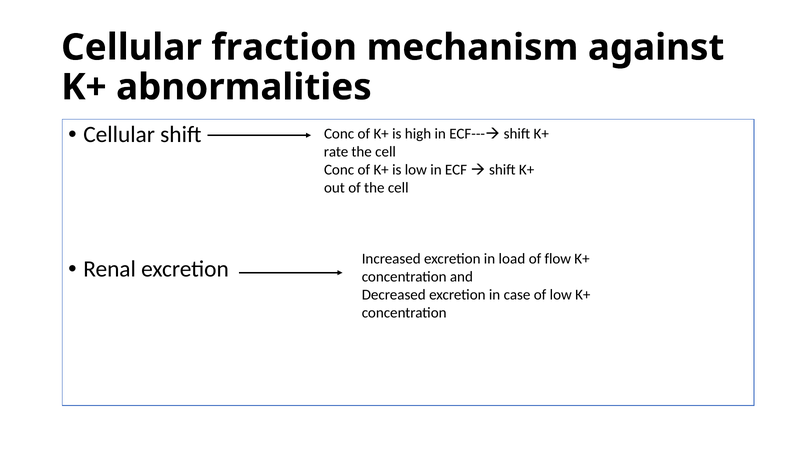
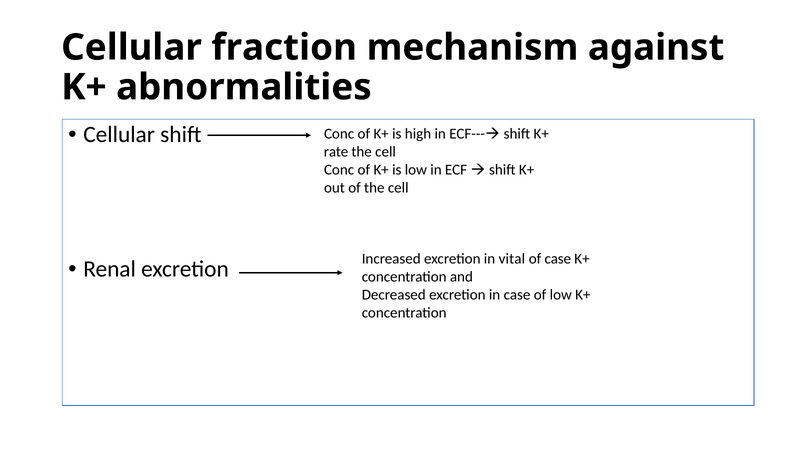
load: load -> vital
of flow: flow -> case
